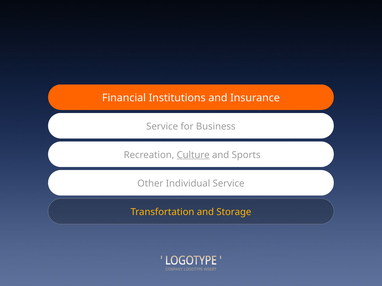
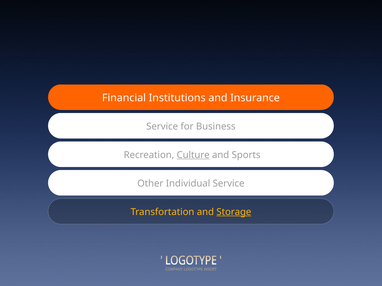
Storage underline: none -> present
